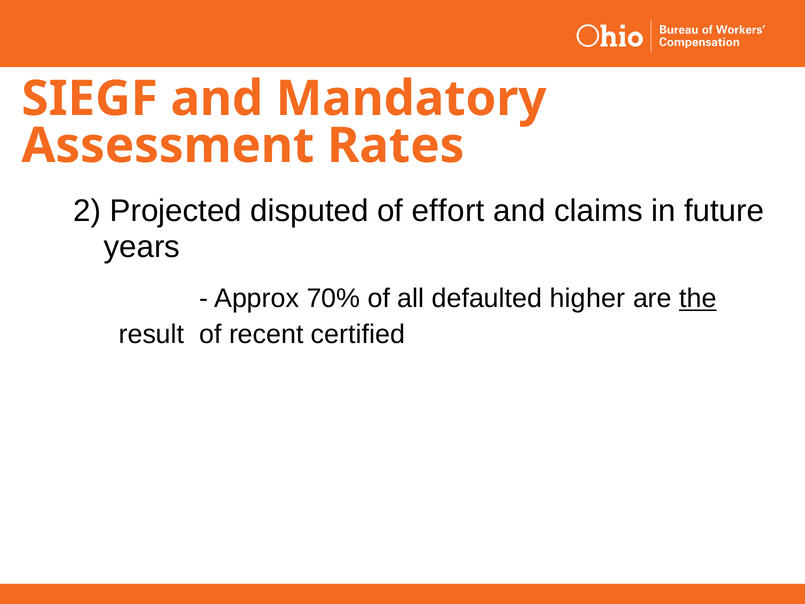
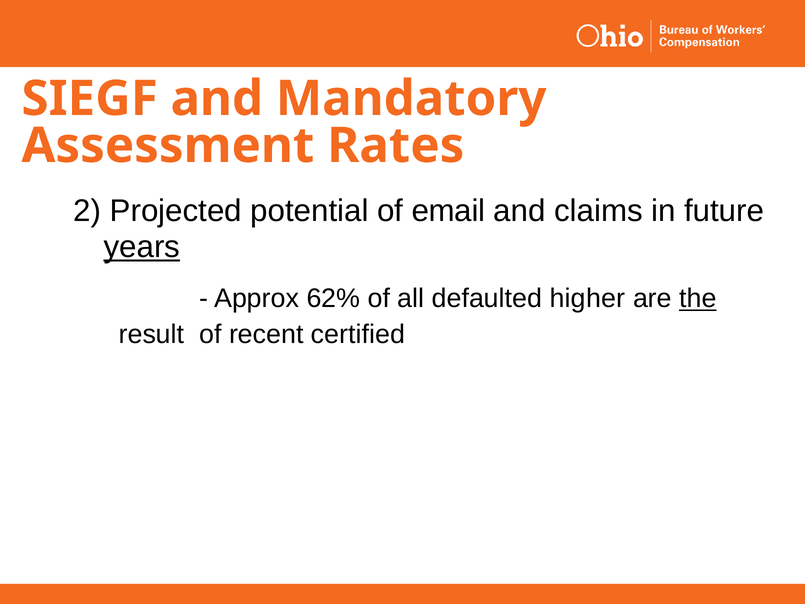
disputed: disputed -> potential
effort: effort -> email
years underline: none -> present
70%: 70% -> 62%
